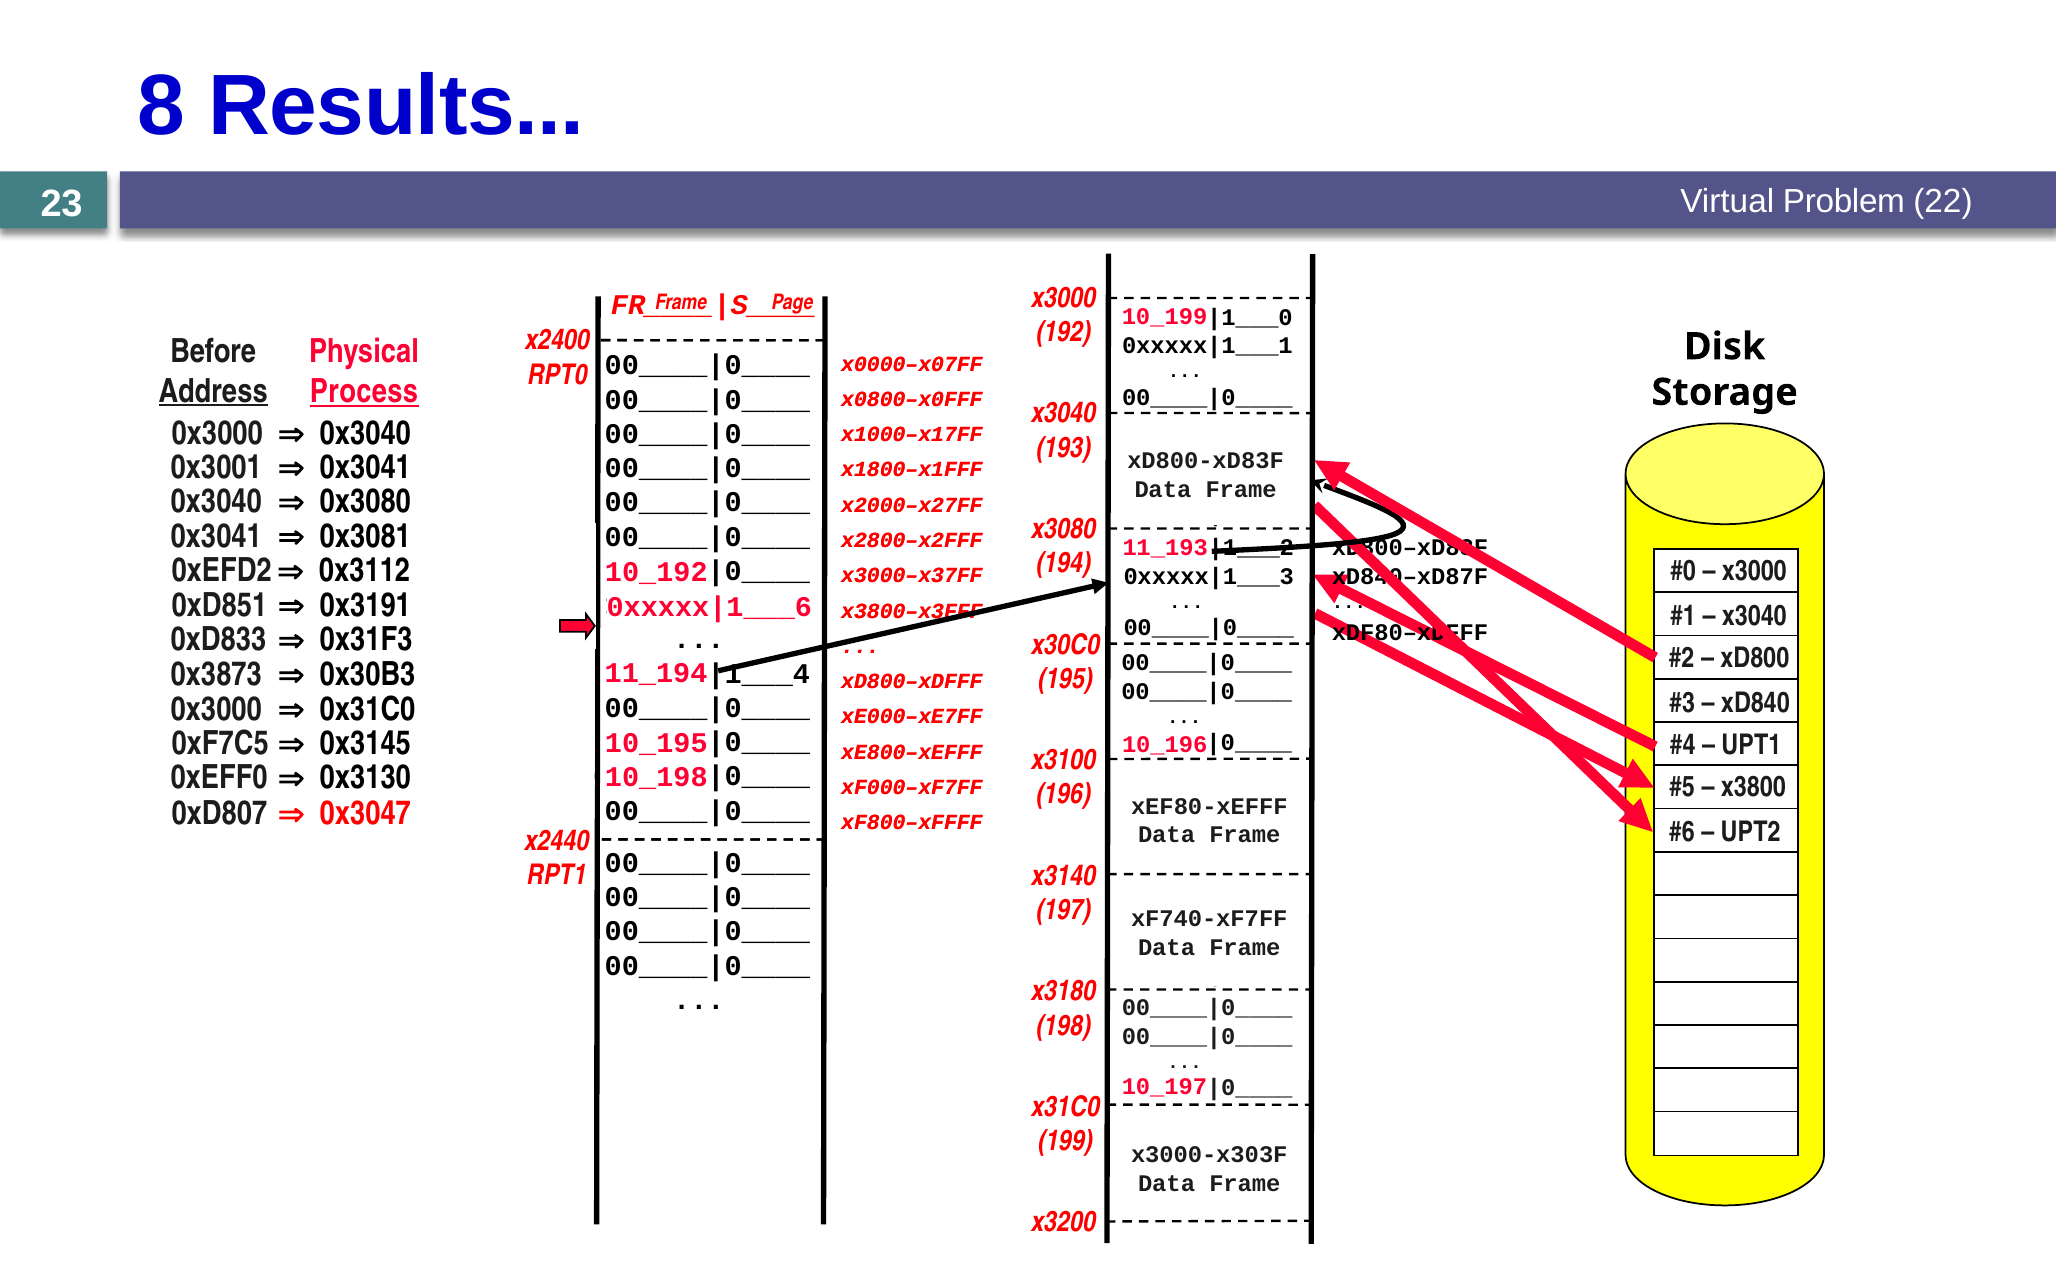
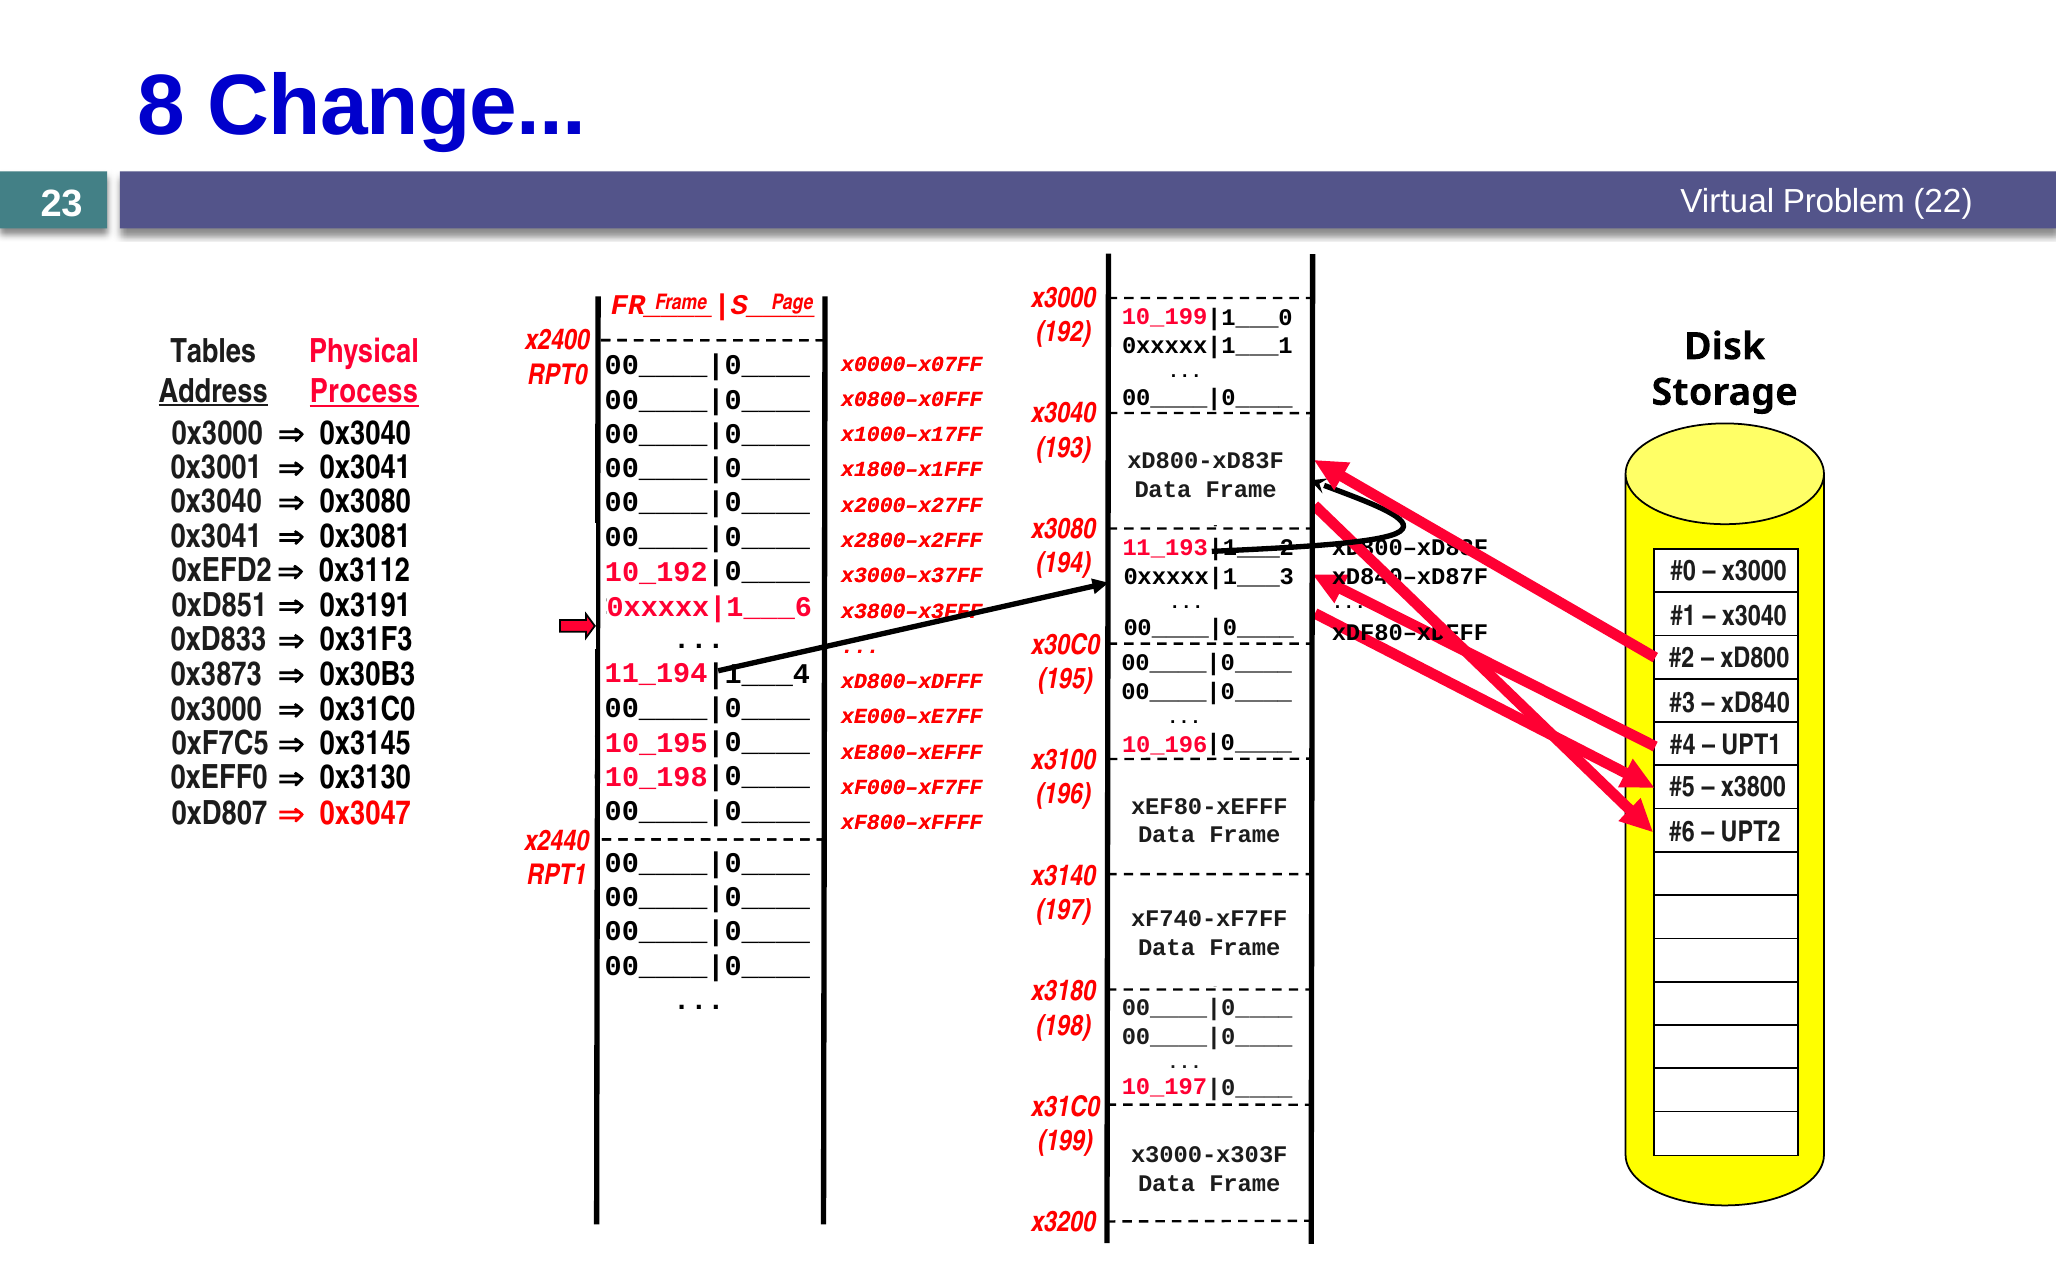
Results: Results -> Change
Before: Before -> Tables
